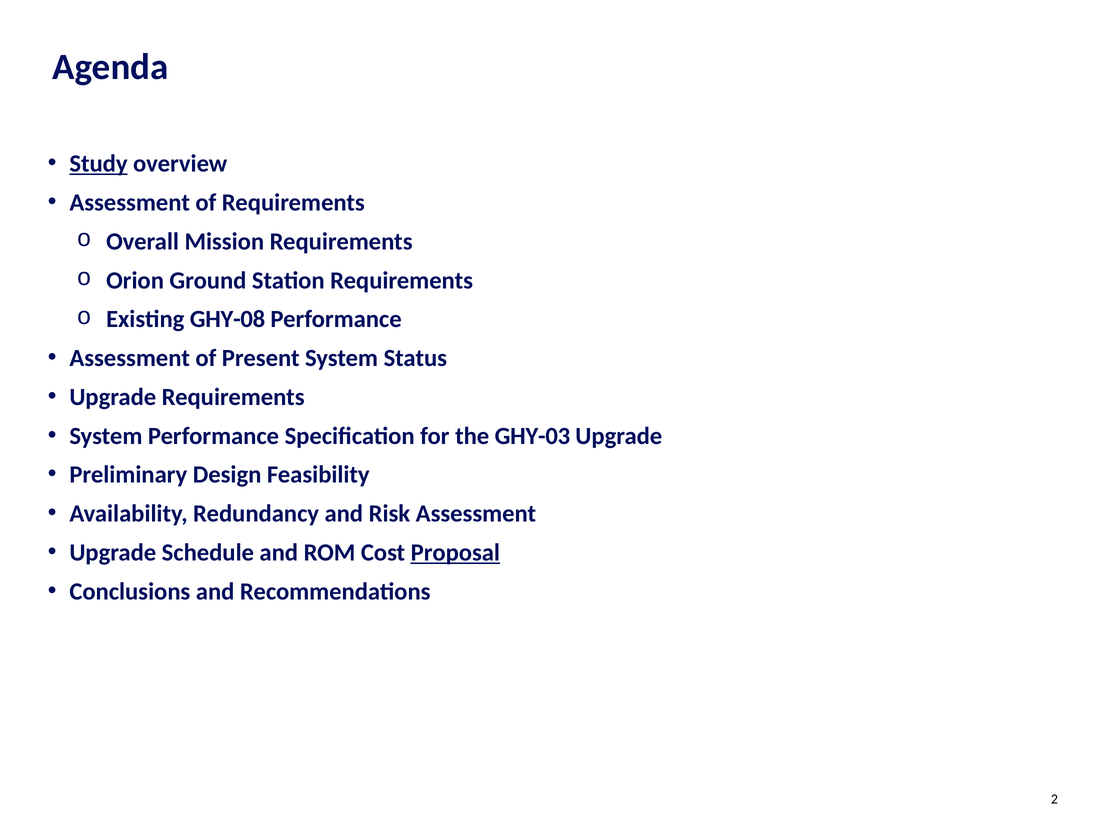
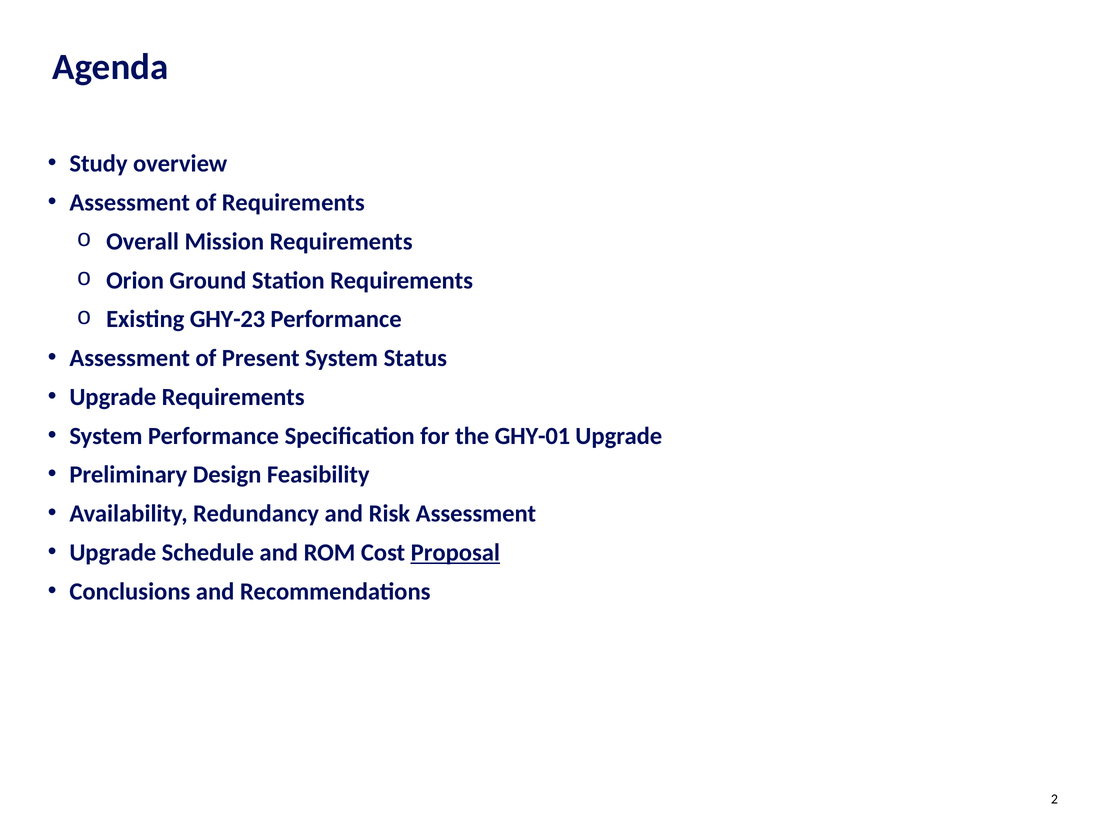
Study underline: present -> none
GHY-08: GHY-08 -> GHY-23
GHY-03: GHY-03 -> GHY-01
